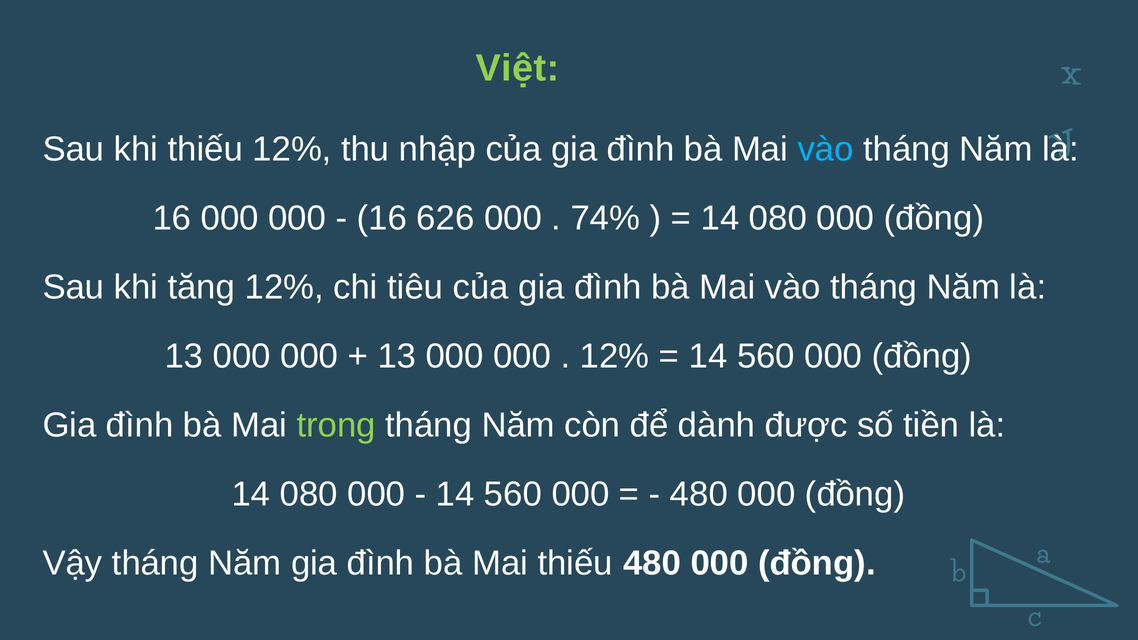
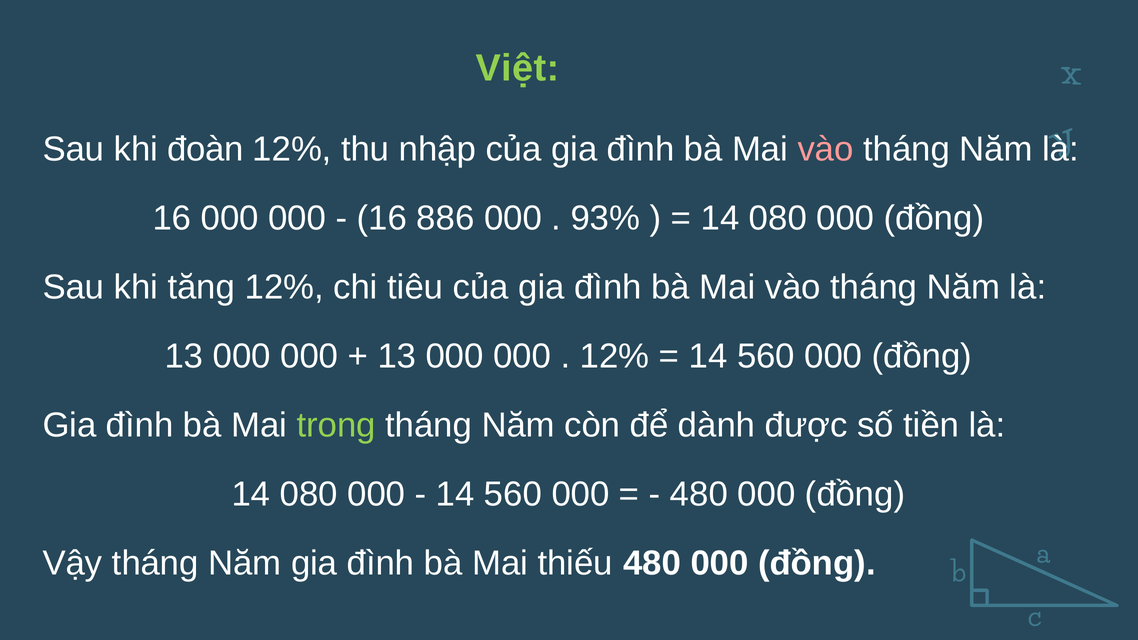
khi thiếu: thiếu -> đoàn
vào at (826, 149) colour: light blue -> pink
626: 626 -> 886
74%: 74% -> 93%
